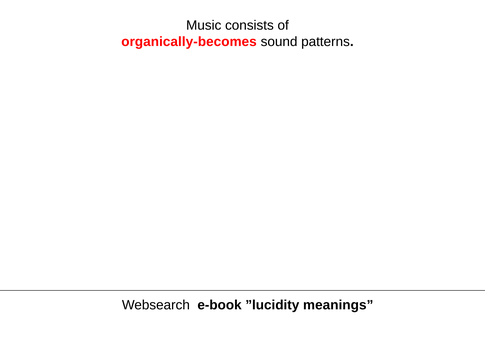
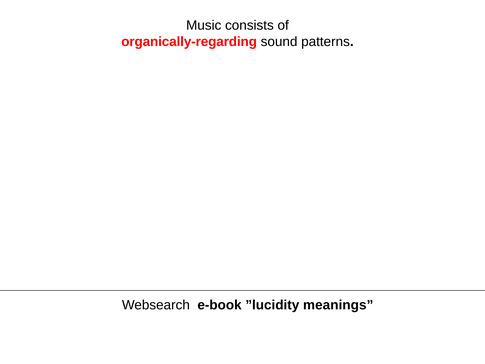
organically-becomes: organically-becomes -> organically-regarding
